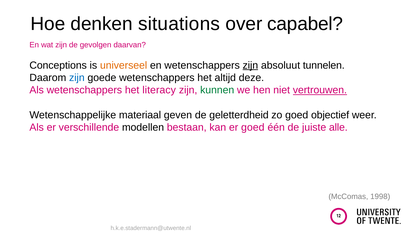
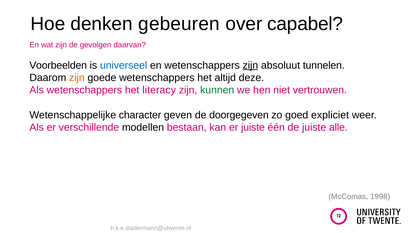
situations: situations -> gebeuren
Conceptions: Conceptions -> Voorbeelden
universeel colour: orange -> blue
zijn at (77, 78) colour: blue -> orange
vertrouwen underline: present -> none
materiaal: materiaal -> character
geletterdheid: geletterdheid -> doorgegeven
objectief: objectief -> expliciet
er goed: goed -> juiste
